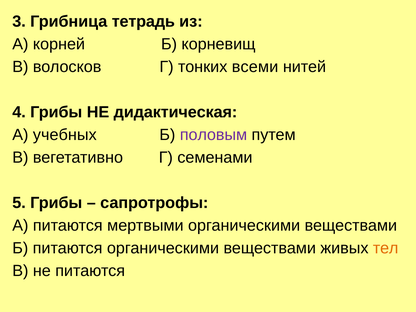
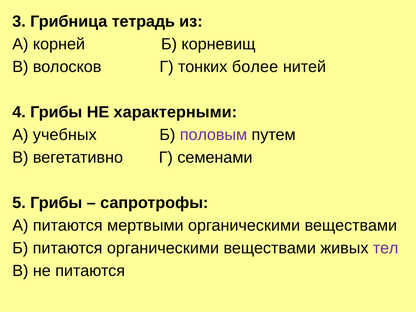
всеми: всеми -> более
дидактическая: дидактическая -> характерными
тел colour: orange -> purple
